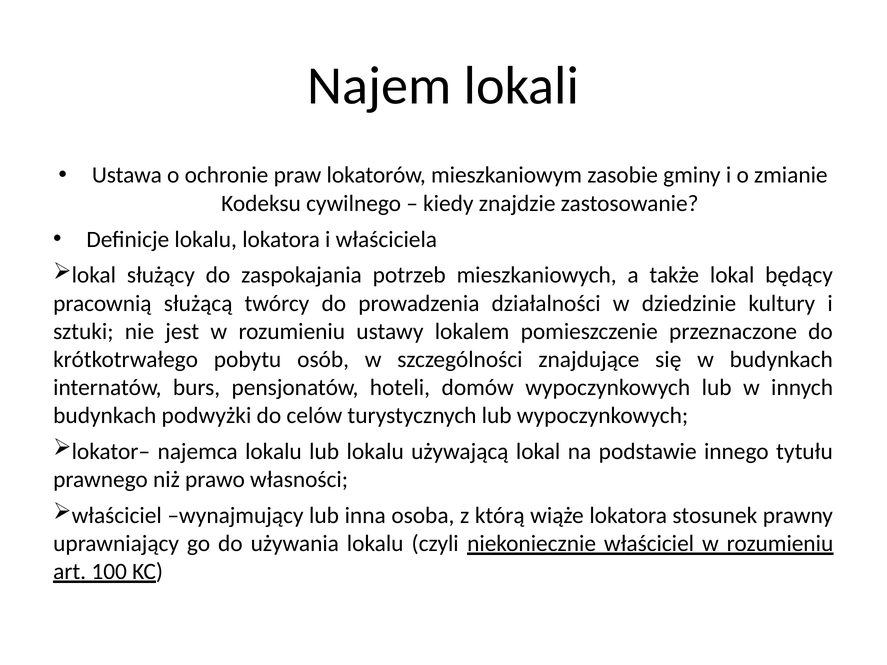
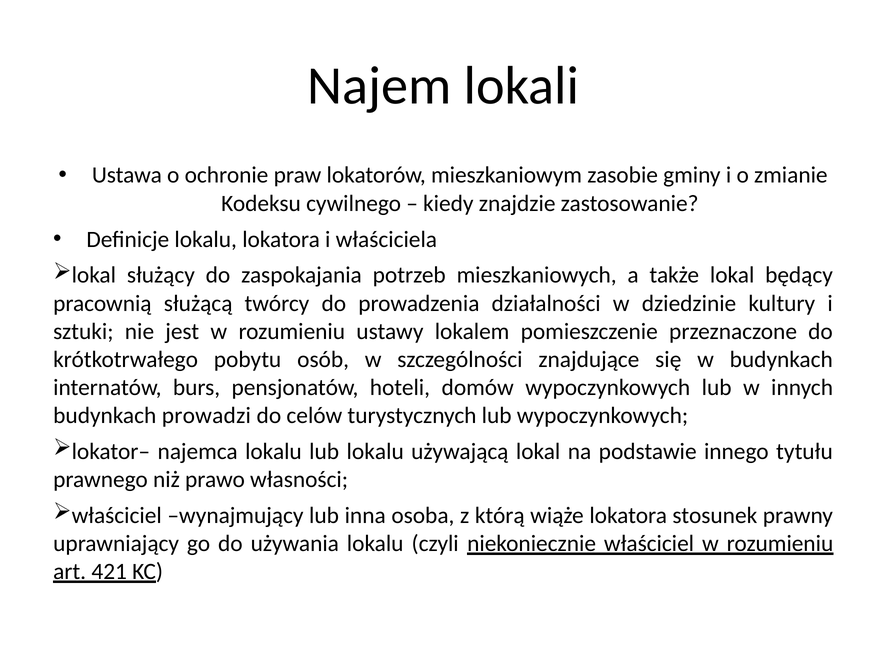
podwyżki: podwyżki -> prowadzi
100: 100 -> 421
